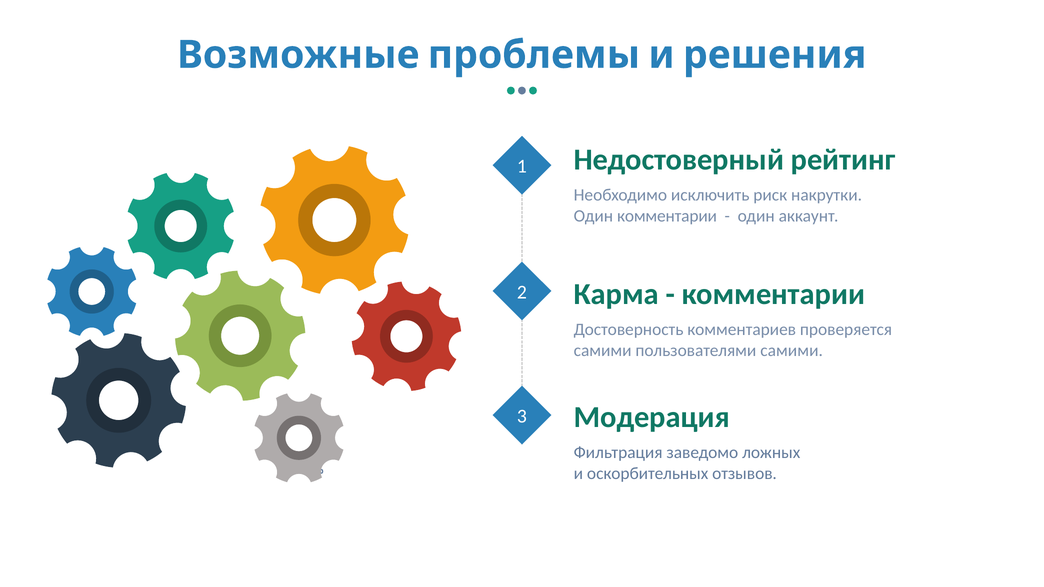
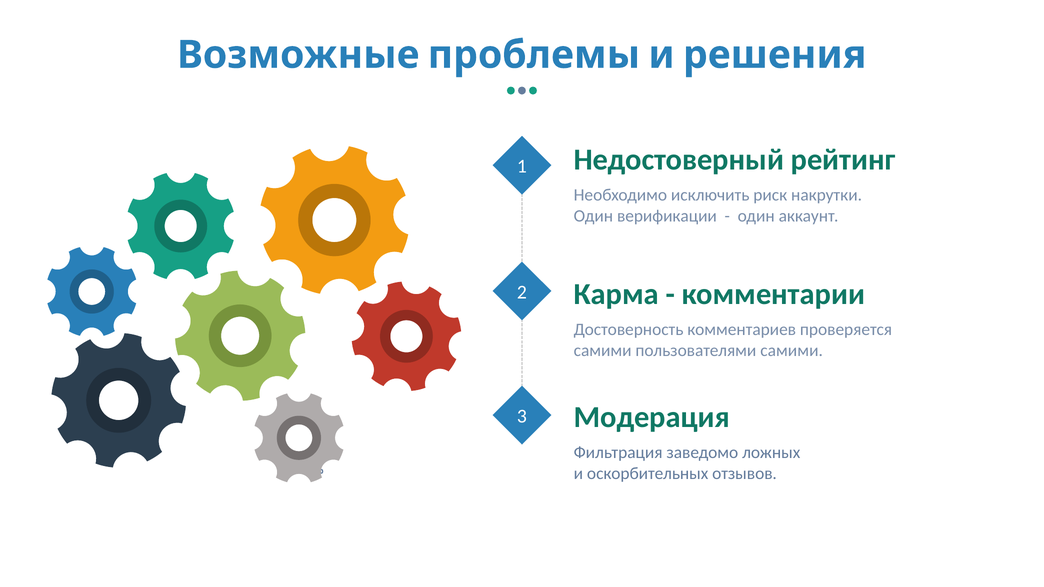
Один комментарии: комментарии -> верификации
